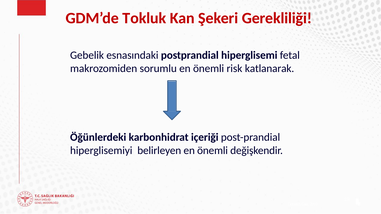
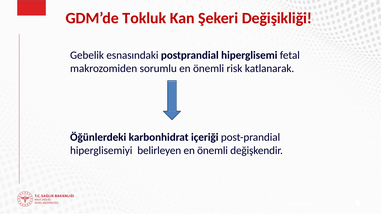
Gerekliliği: Gerekliliği -> Değişikliği
